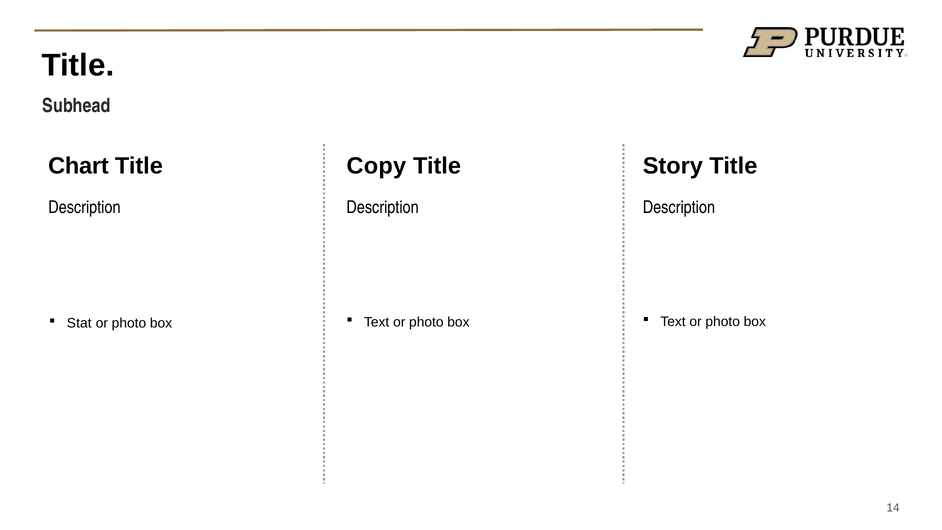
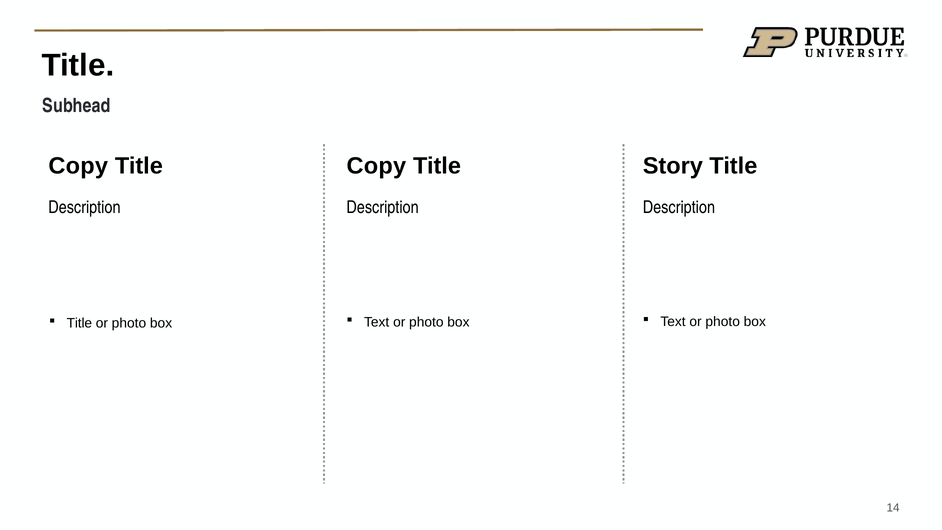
Chart at (78, 166): Chart -> Copy
Stat at (79, 323): Stat -> Title
